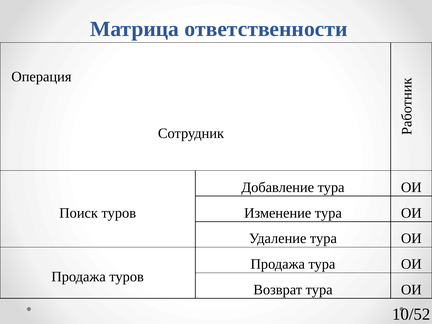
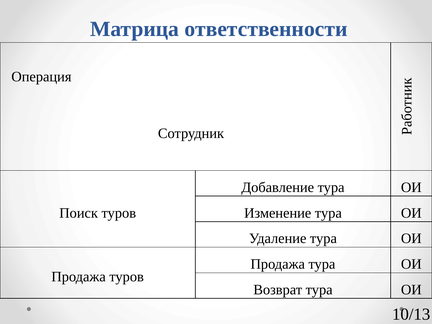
10/52: 10/52 -> 10/13
